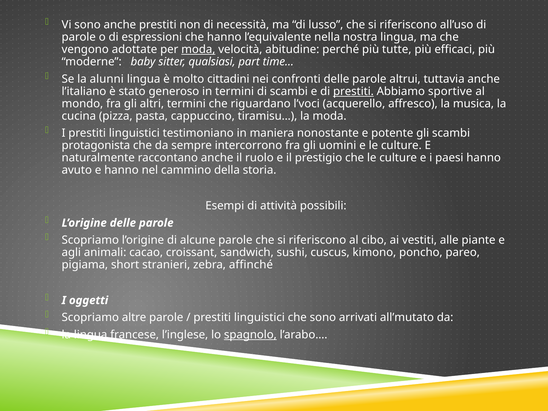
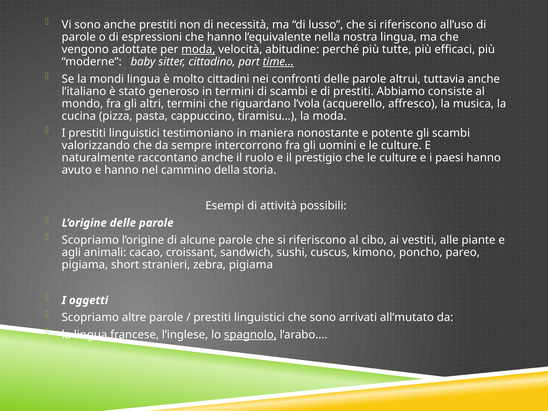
qualsiasi: qualsiasi -> cittadino
time… underline: none -> present
alunni: alunni -> mondi
prestiti at (353, 91) underline: present -> none
sportive: sportive -> consiste
l’voci: l’voci -> l’vola
protagonista: protagonista -> valorizzando
zebra affinché: affinché -> pigiama
